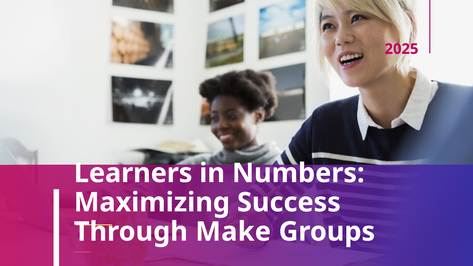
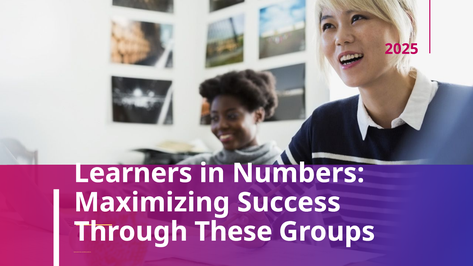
Make: Make -> These
